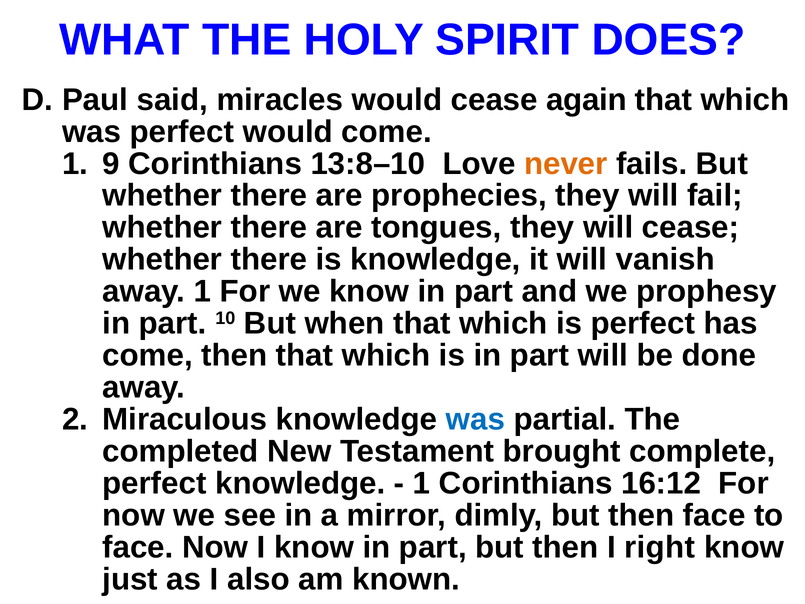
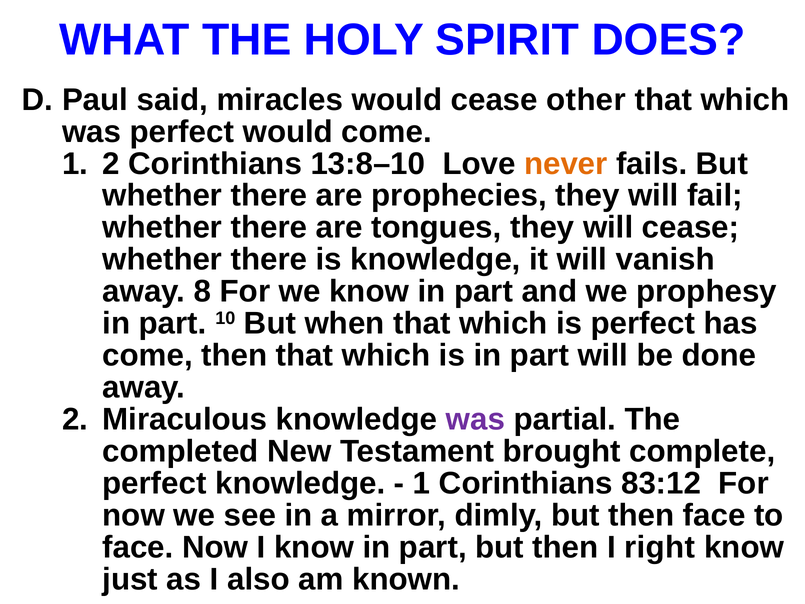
again: again -> other
1 9: 9 -> 2
away 1: 1 -> 8
was at (476, 419) colour: blue -> purple
16:12: 16:12 -> 83:12
